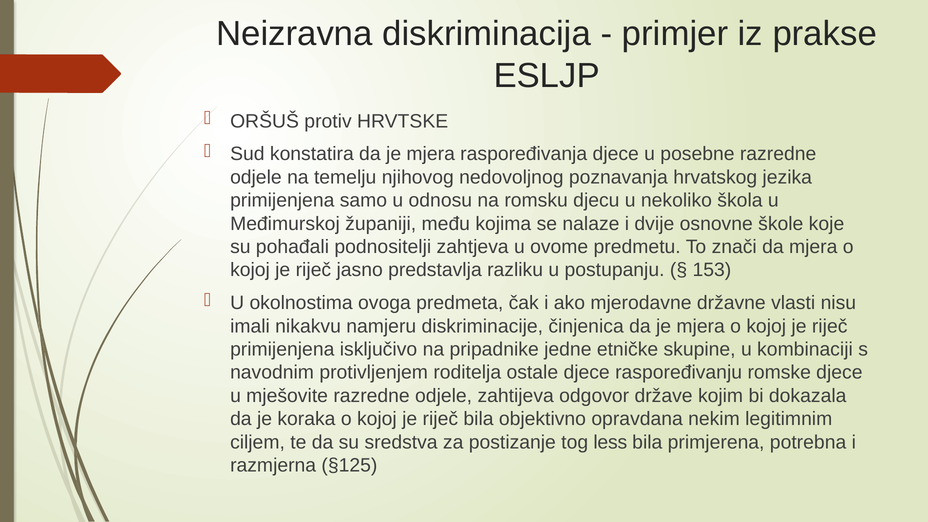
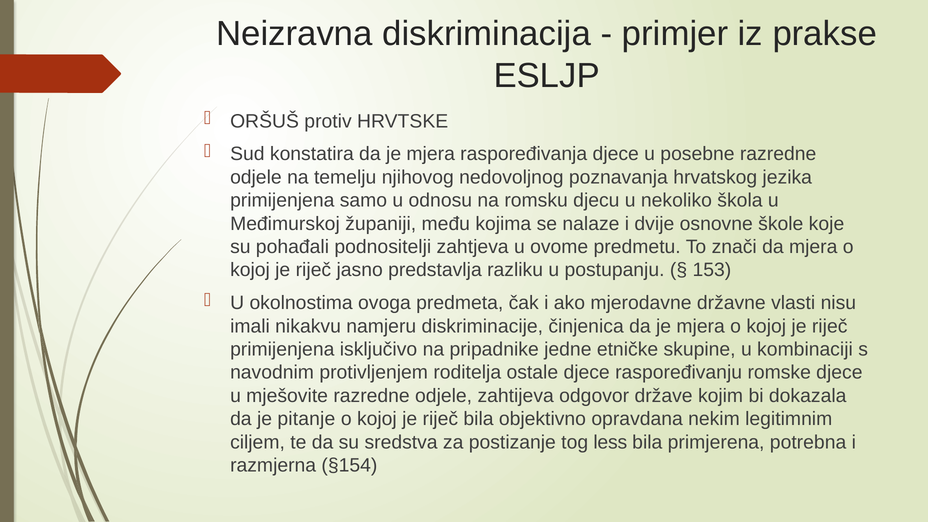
koraka: koraka -> pitanje
§125: §125 -> §154
